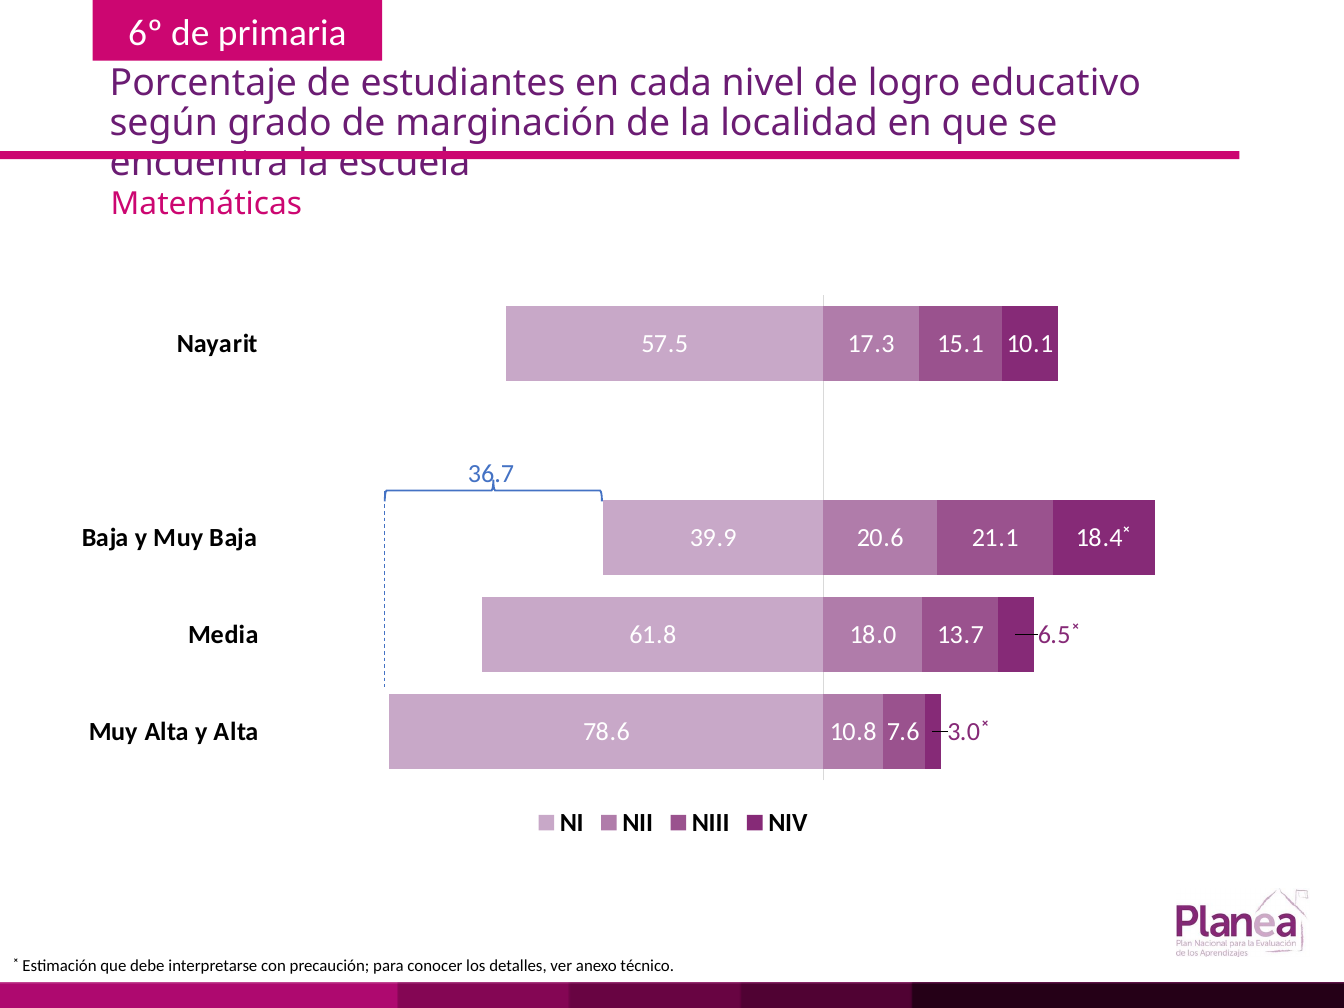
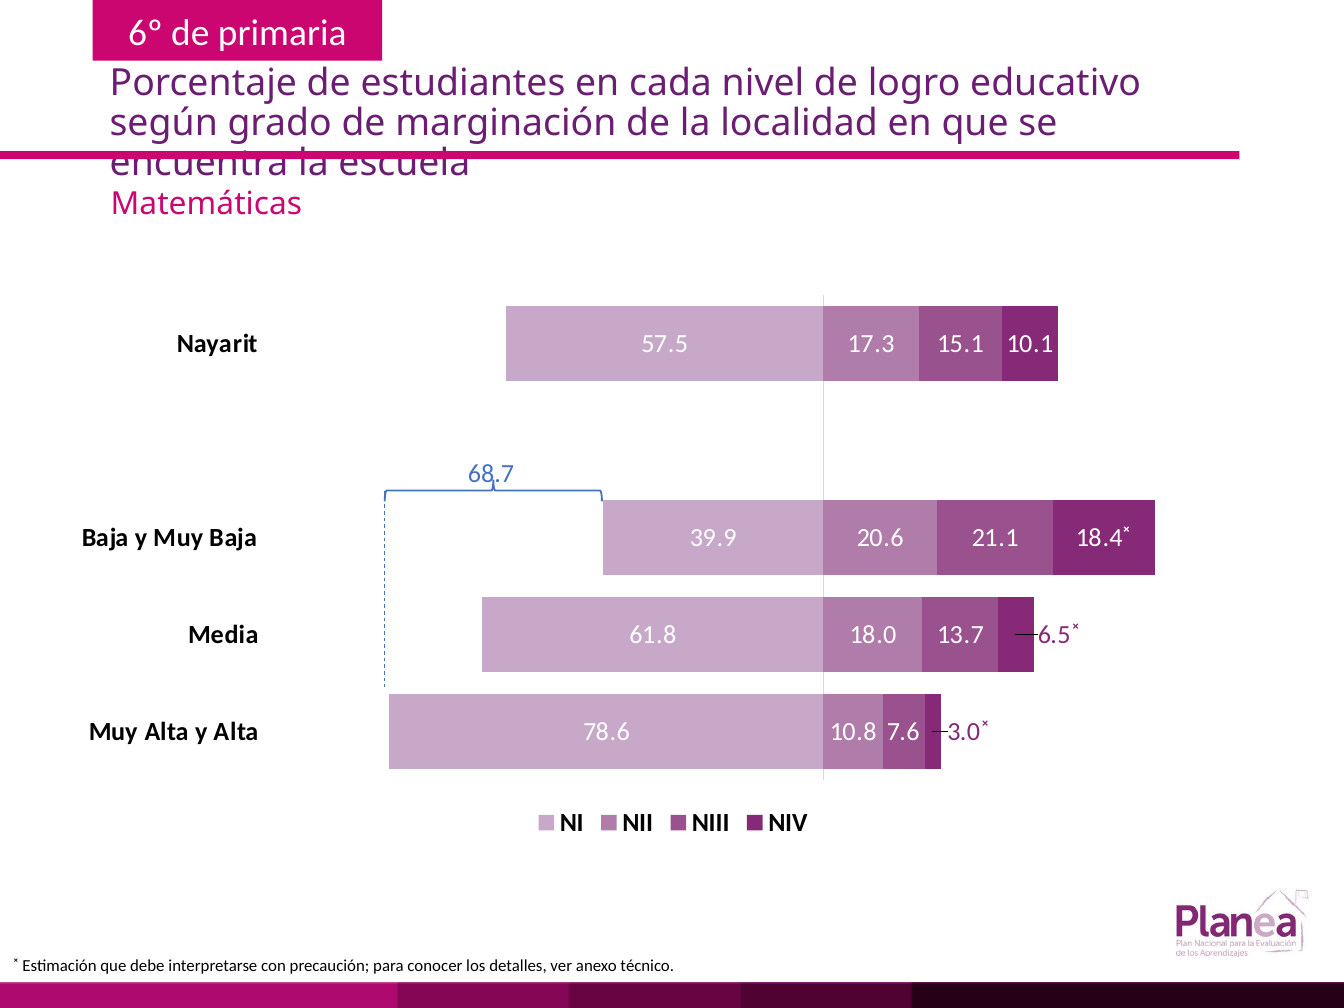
36.7: 36.7 -> 68.7
